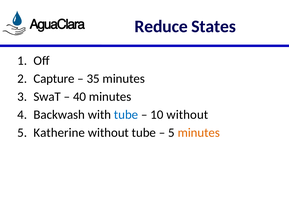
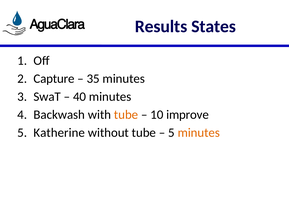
Reduce: Reduce -> Results
tube at (126, 115) colour: blue -> orange
10 without: without -> improve
